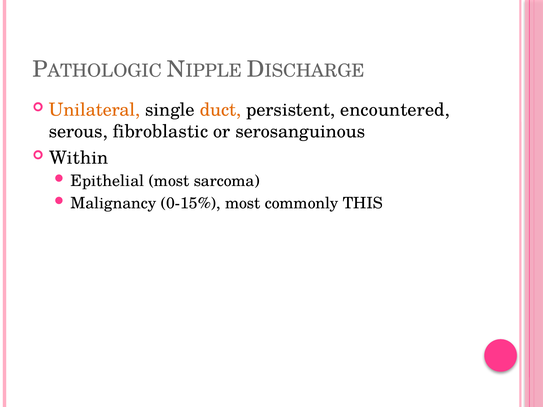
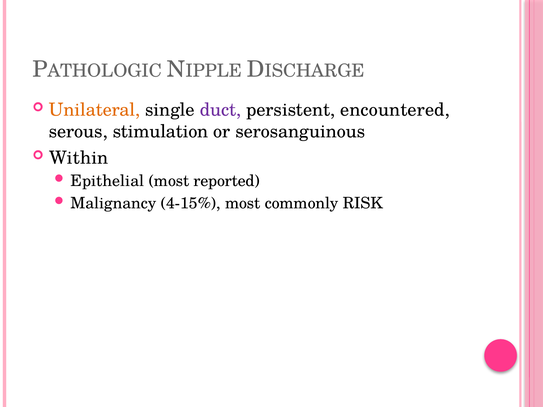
duct colour: orange -> purple
fibroblastic: fibroblastic -> stimulation
sarcoma: sarcoma -> reported
0-15%: 0-15% -> 4-15%
THIS: THIS -> RISK
